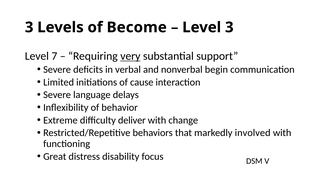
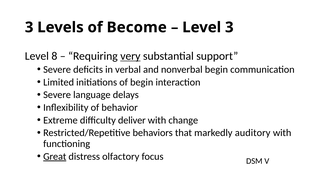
7: 7 -> 8
of cause: cause -> begin
involved: involved -> auditory
Great underline: none -> present
disability: disability -> olfactory
